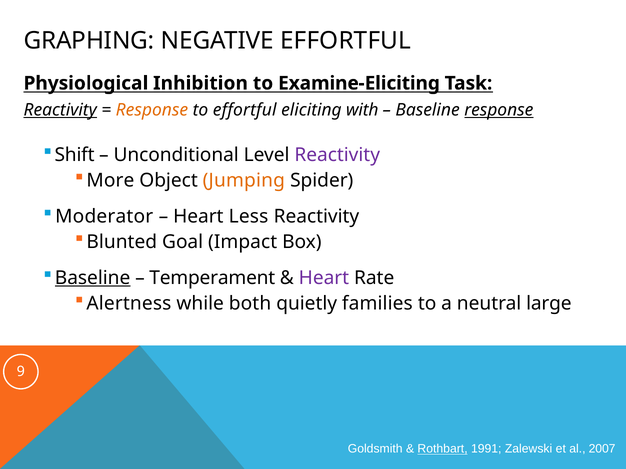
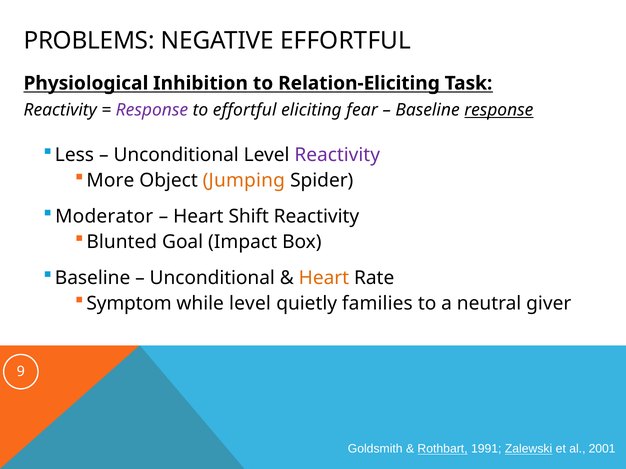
GRAPHING: GRAPHING -> PROBLEMS
Examine-Eliciting: Examine-Eliciting -> Relation-Eliciting
Reactivity at (60, 110) underline: present -> none
Response at (152, 110) colour: orange -> purple
with: with -> fear
Shift: Shift -> Less
Less: Less -> Shift
Baseline at (93, 278) underline: present -> none
Temperament at (212, 278): Temperament -> Unconditional
Heart at (324, 278) colour: purple -> orange
Alertness: Alertness -> Symptom
while both: both -> level
large: large -> giver
Zalewski underline: none -> present
2007: 2007 -> 2001
